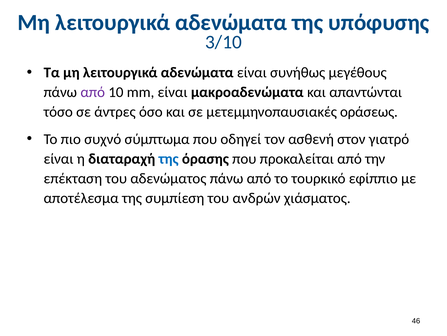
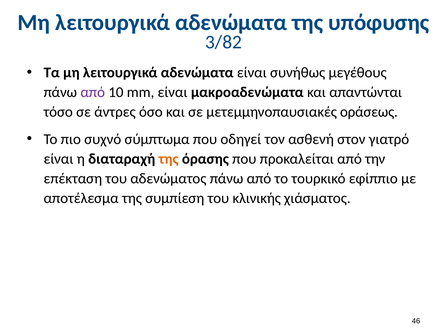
3/10: 3/10 -> 3/82
της at (169, 159) colour: blue -> orange
ανδρών: ανδρών -> κλινικής
